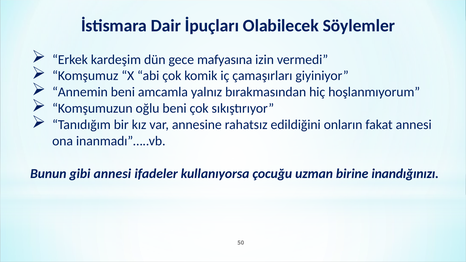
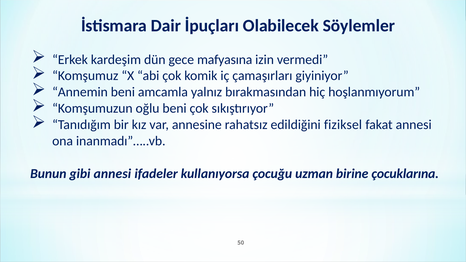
onların: onların -> fiziksel
inandığınızı: inandığınızı -> çocuklarına
